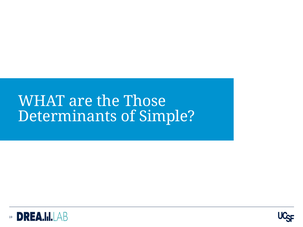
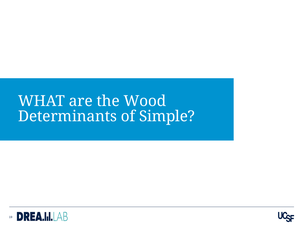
Those: Those -> Wood
